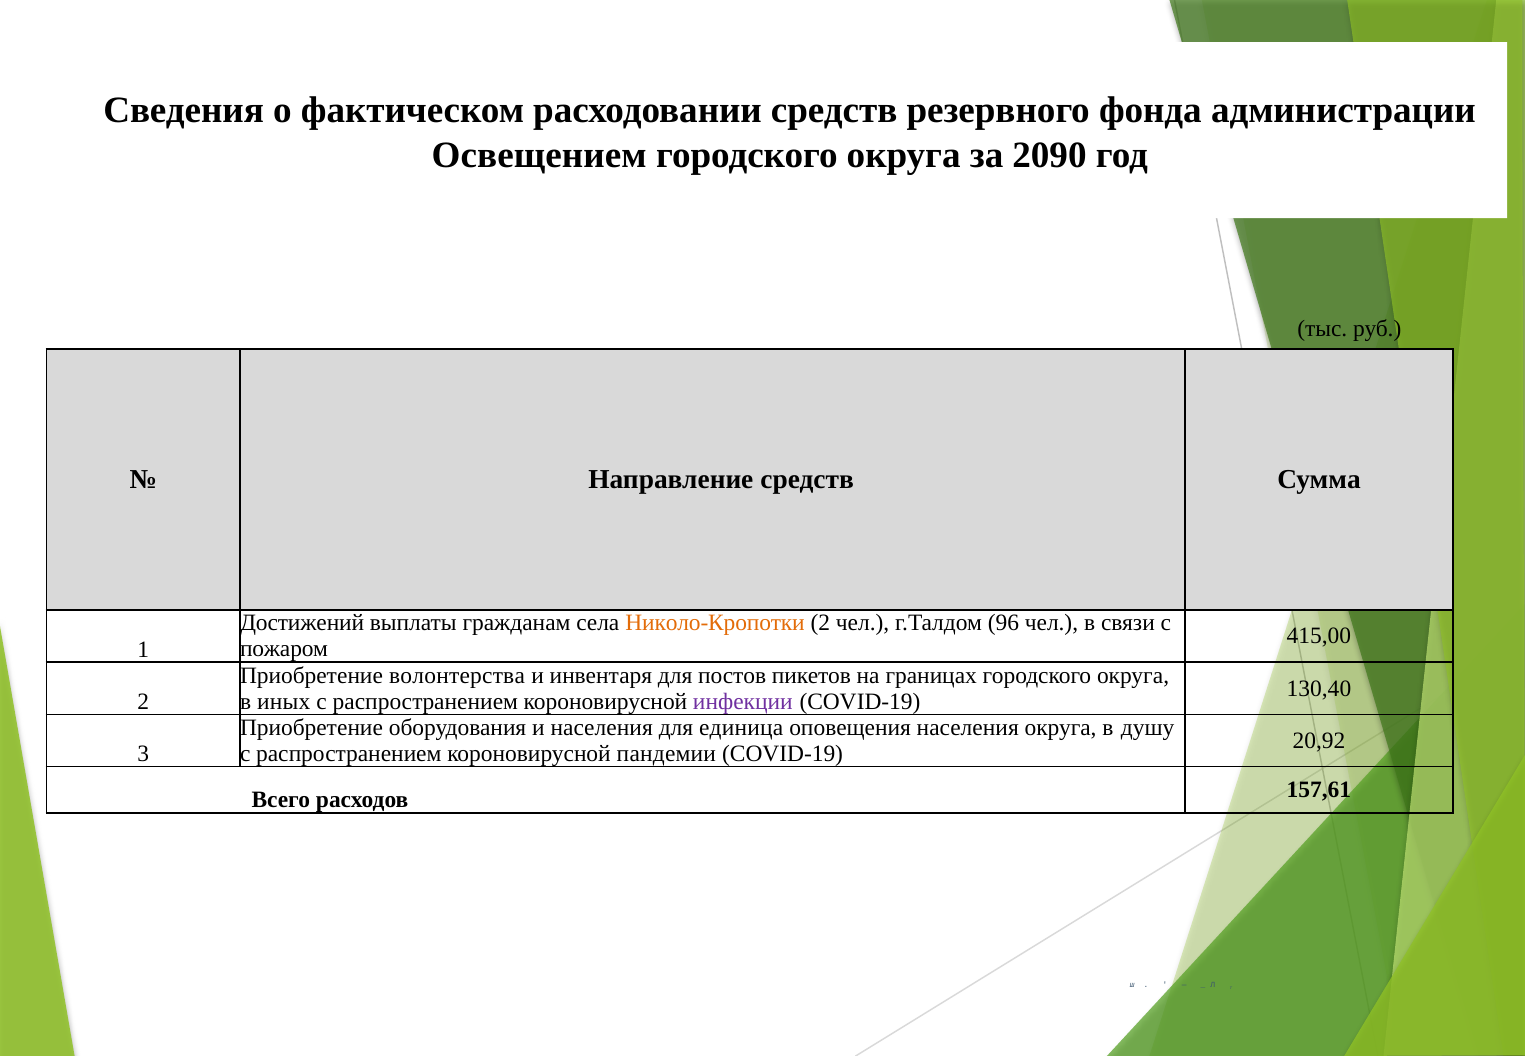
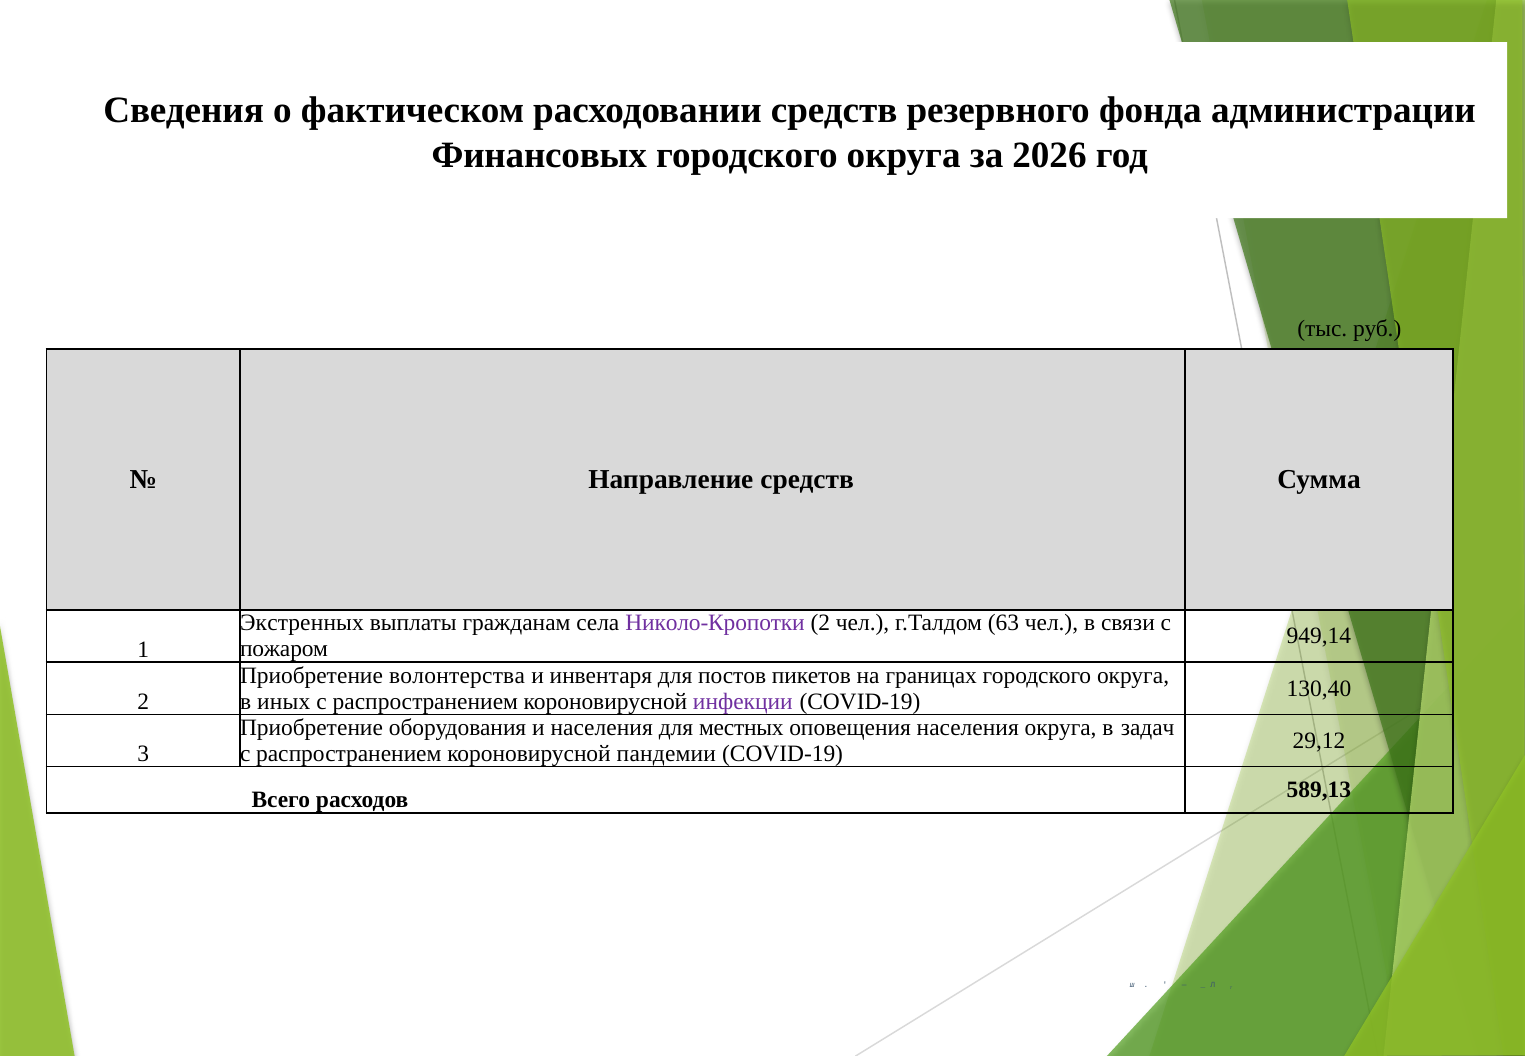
Освещением: Освещением -> Финансовых
2090: 2090 -> 2026
Достижений: Достижений -> Экстренных
Николо-Кропотки colour: orange -> purple
96: 96 -> 63
415,00: 415,00 -> 949,14
единица: единица -> местных
душу: душу -> задач
20,92: 20,92 -> 29,12
157,61: 157,61 -> 589,13
